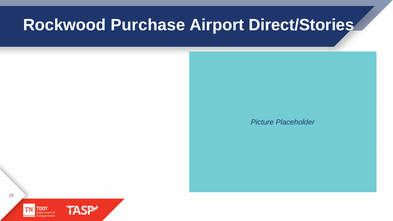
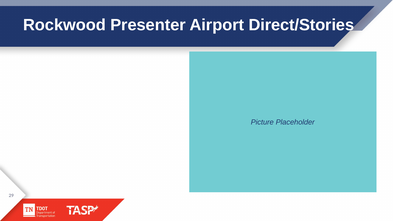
Purchase: Purchase -> Presenter
